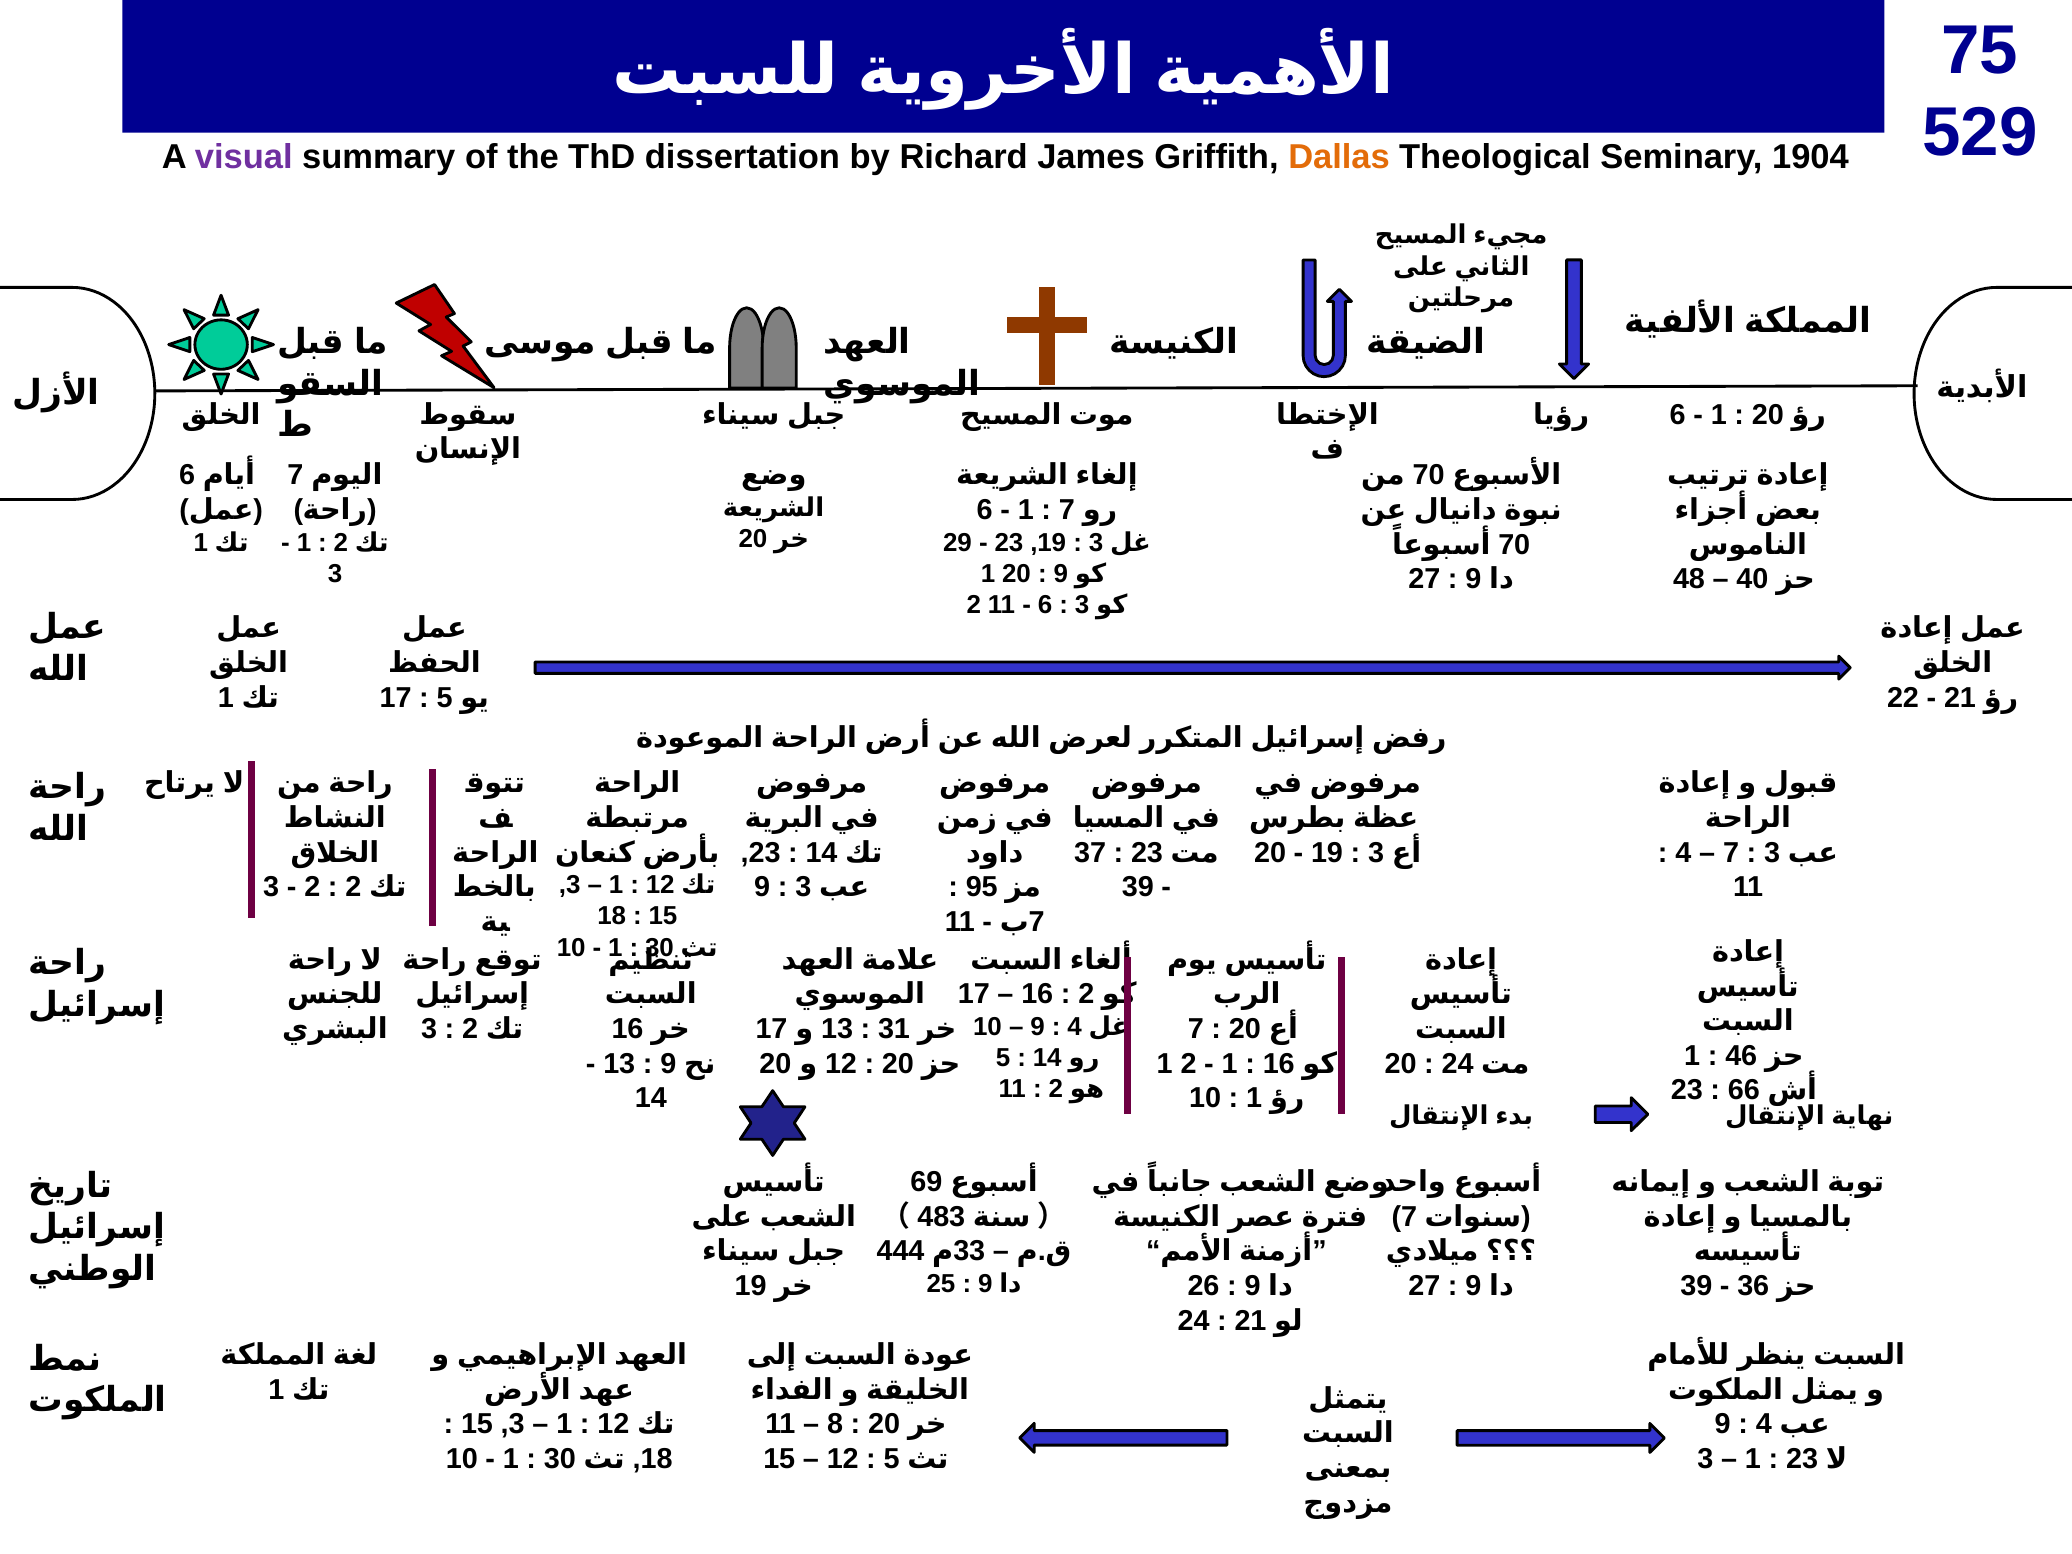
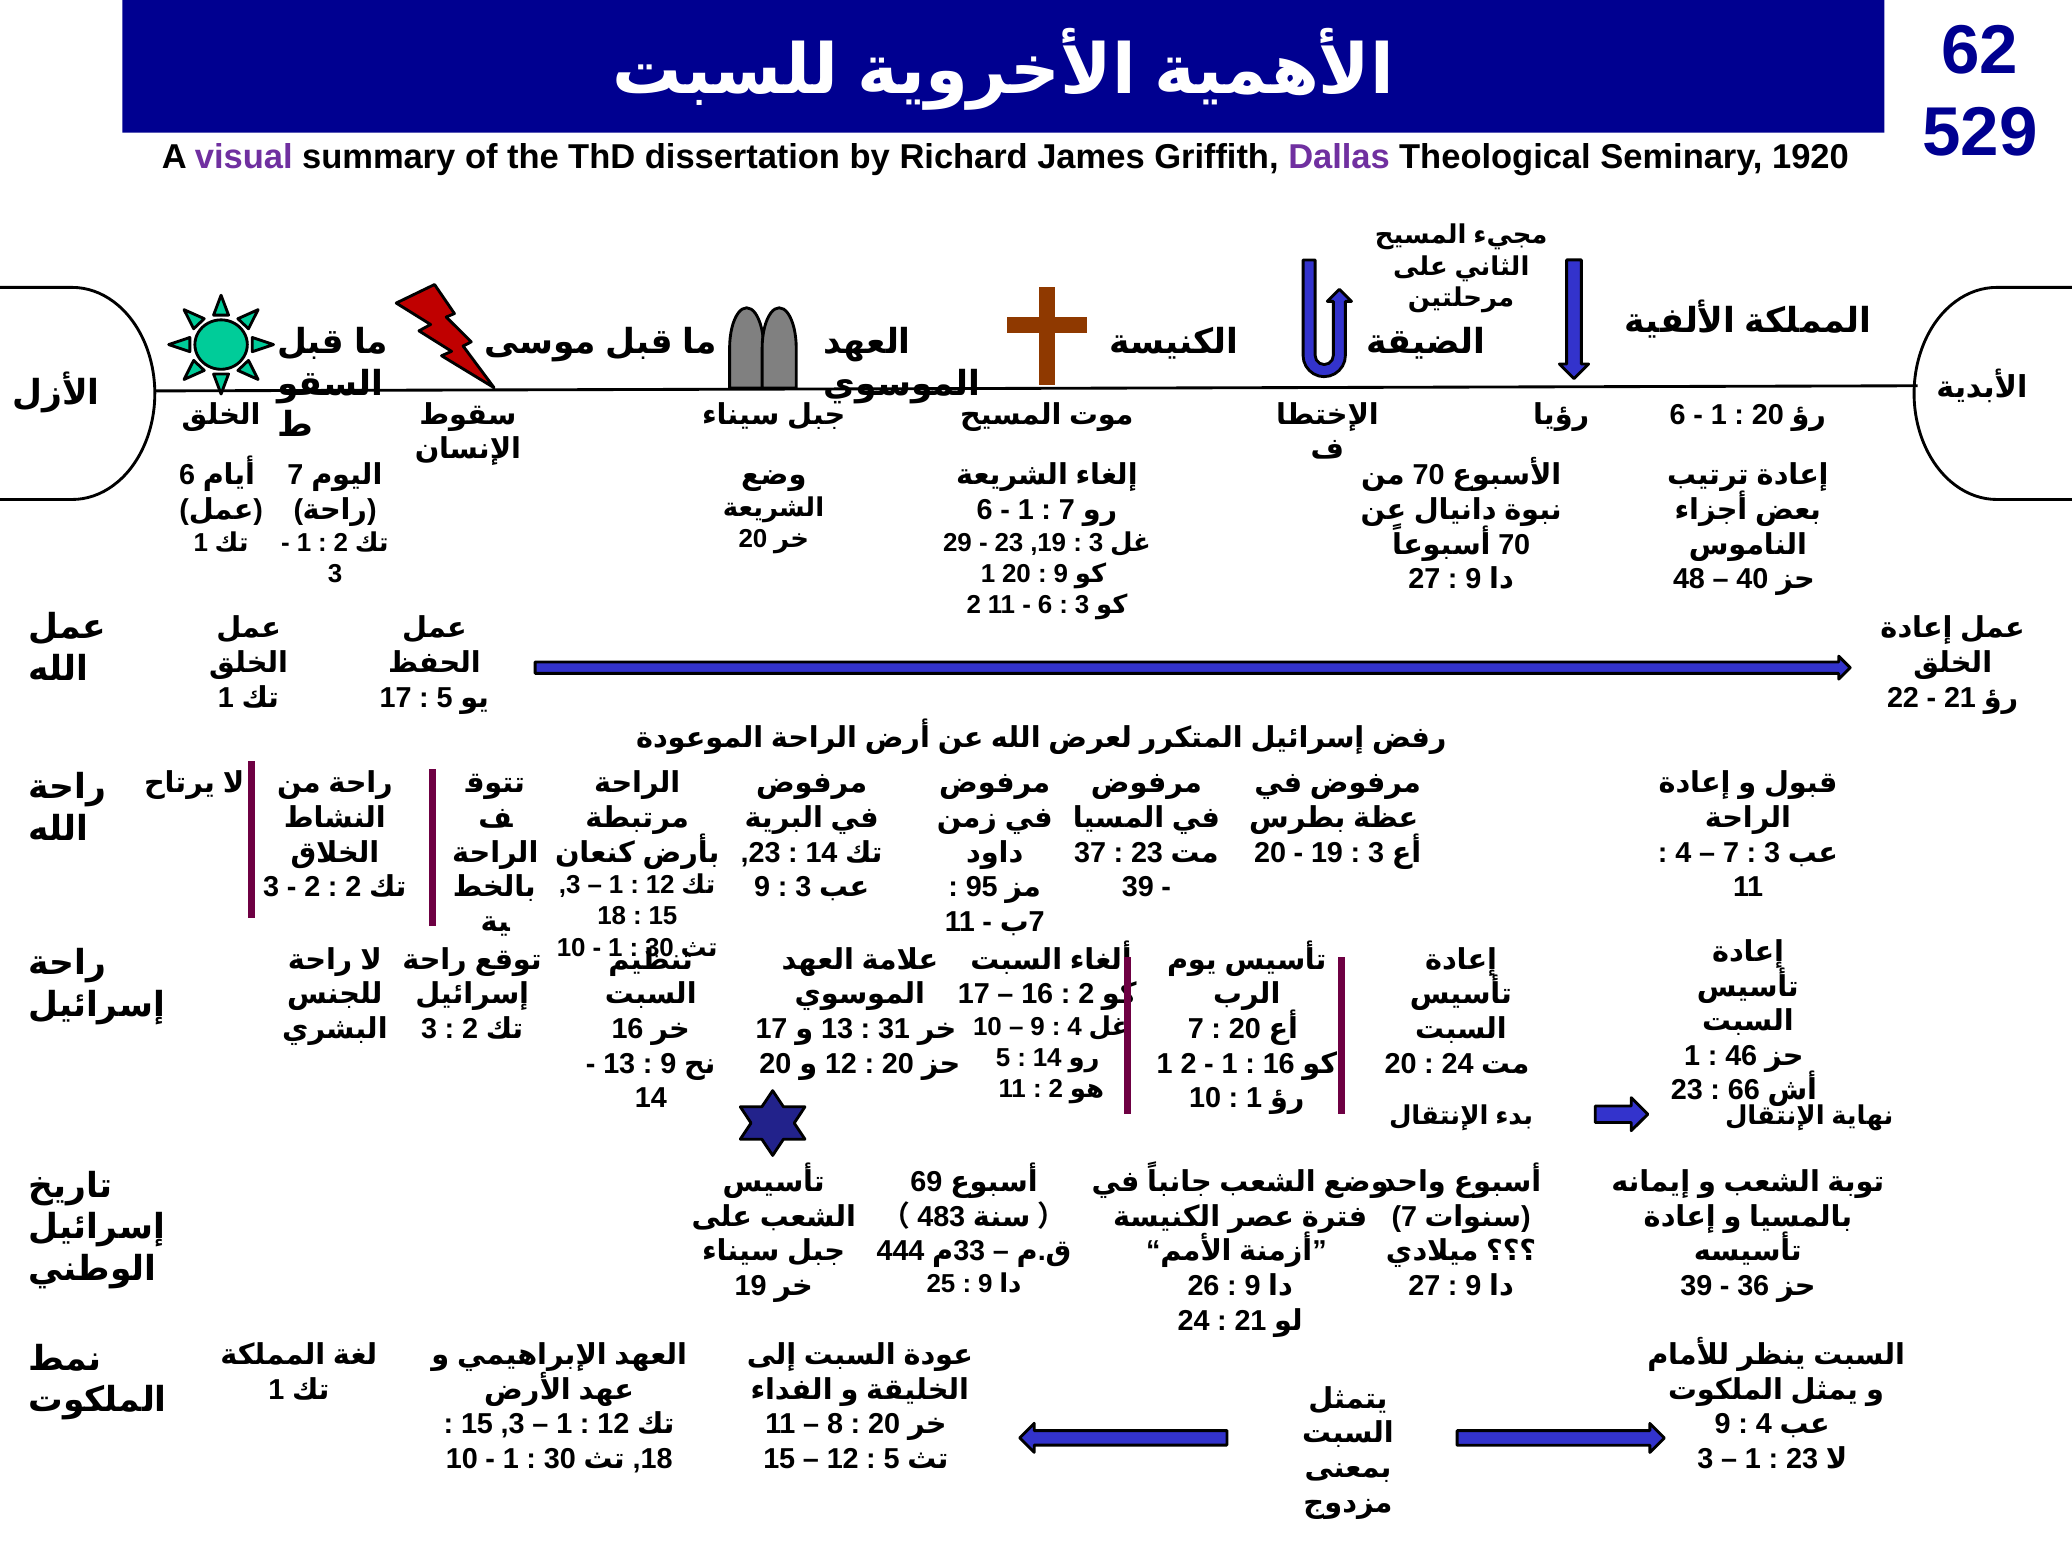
75: 75 -> 62
Dallas colour: orange -> purple
1904: 1904 -> 1920
